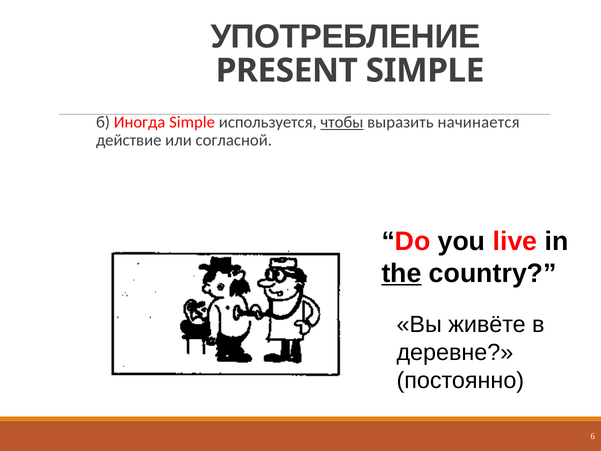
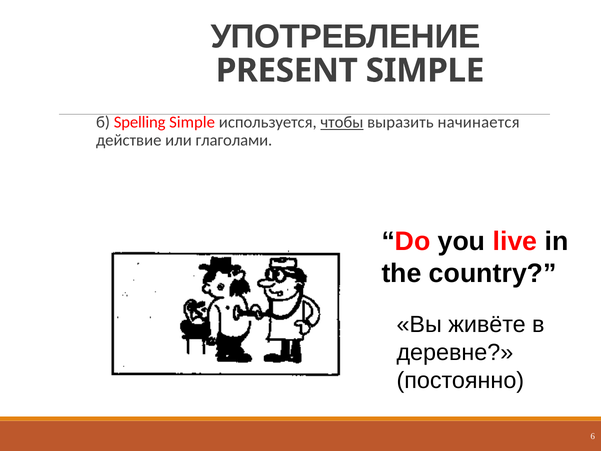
Иногда: Иногда -> Spelling
согласной: согласной -> глаголами
the underline: present -> none
